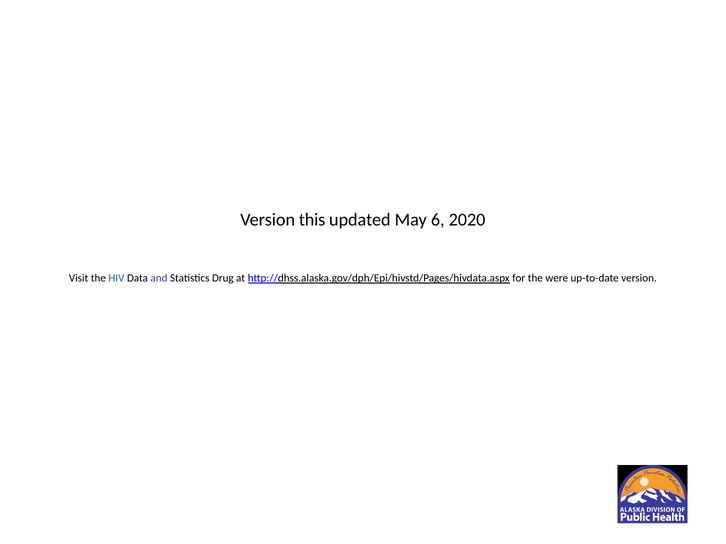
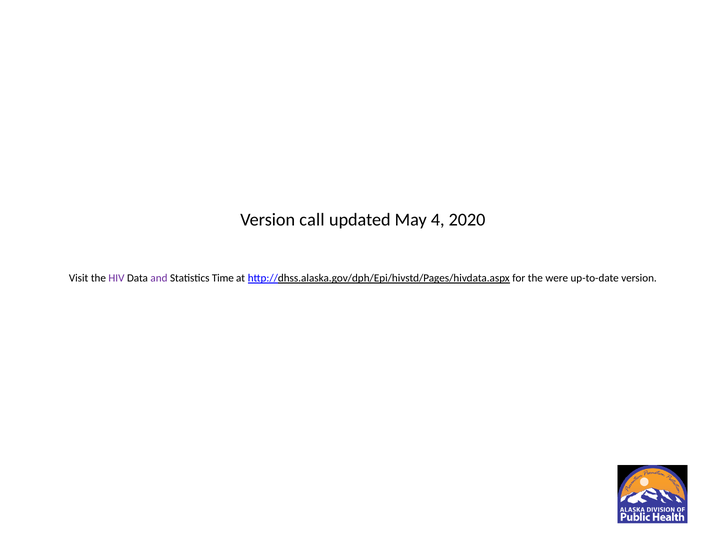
this: this -> call
6: 6 -> 4
HIV colour: blue -> purple
Drug: Drug -> Time
